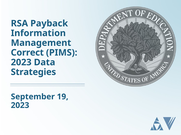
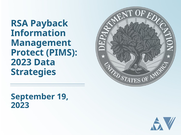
Correct: Correct -> Protect
